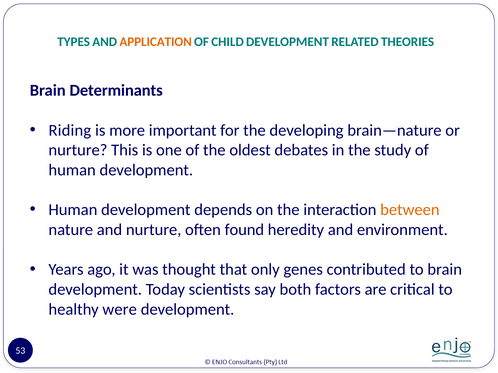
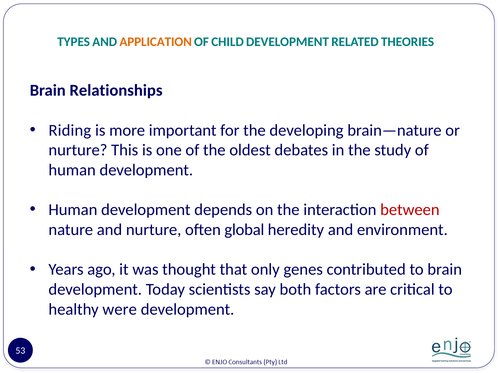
Determinants: Determinants -> Relationships
between colour: orange -> red
found: found -> global
